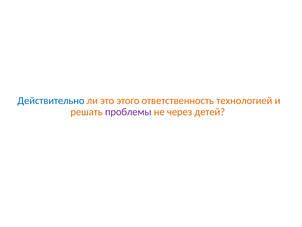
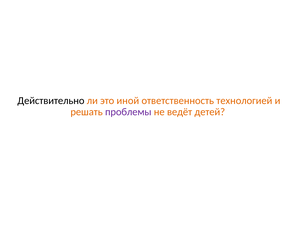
Действительно colour: blue -> black
этого: этого -> иной
через: через -> ведёт
